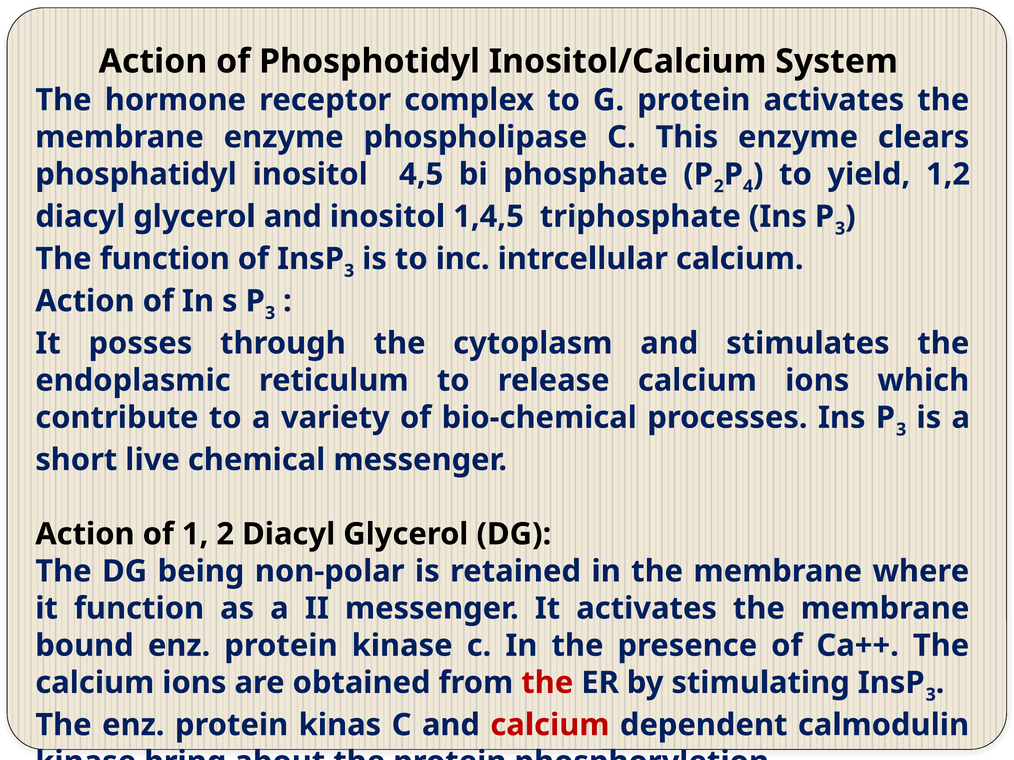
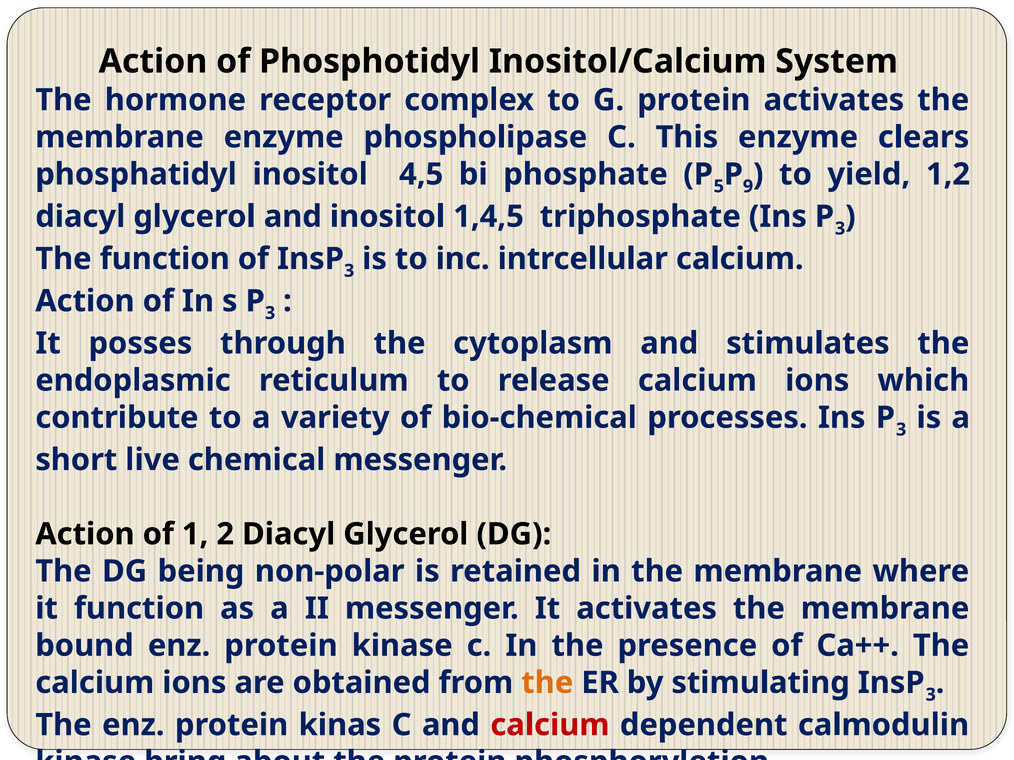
2 at (719, 186): 2 -> 5
4: 4 -> 9
the at (547, 683) colour: red -> orange
